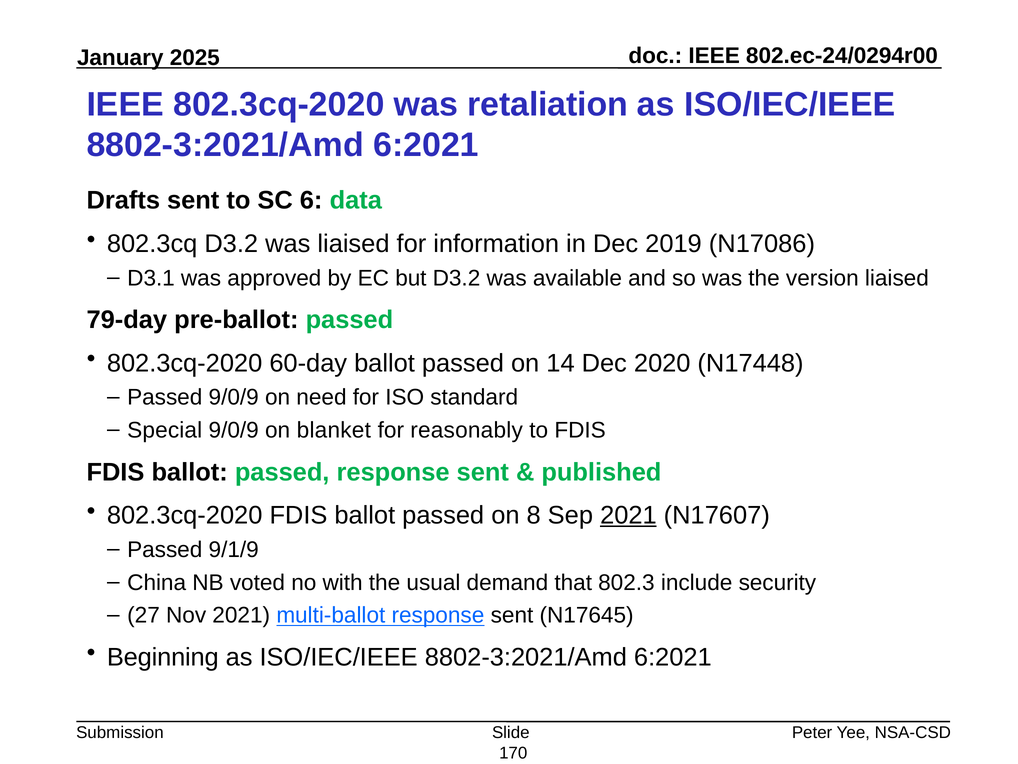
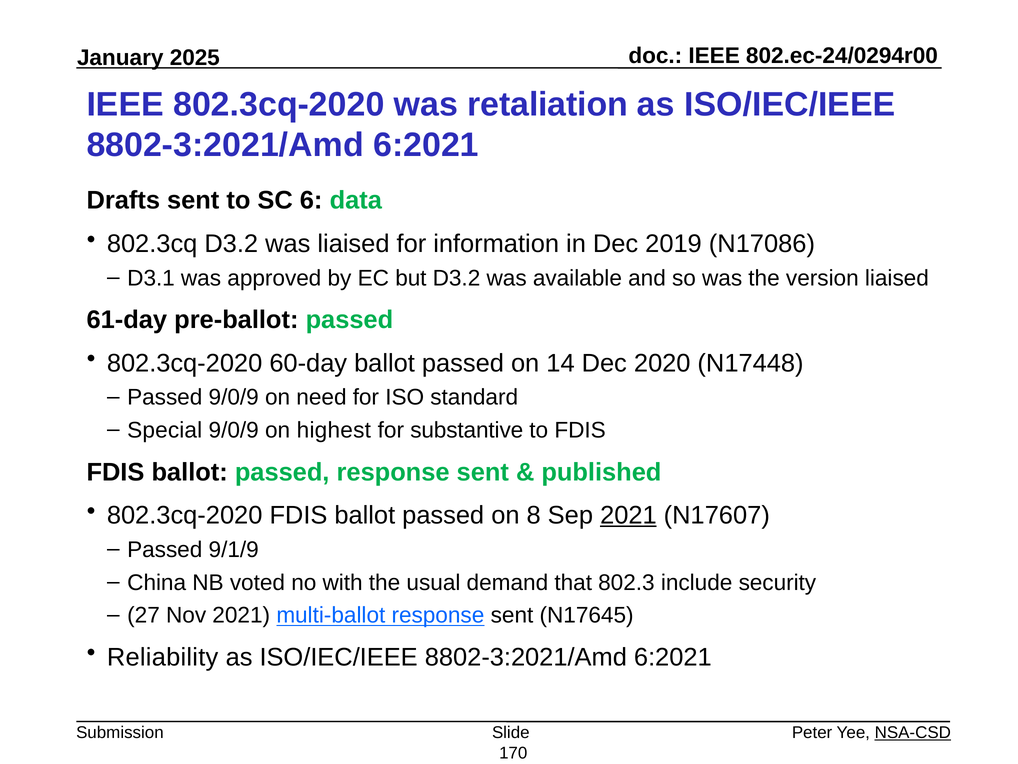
79-day: 79-day -> 61-day
blanket: blanket -> highest
reasonably: reasonably -> substantive
Beginning: Beginning -> Reliability
NSA-CSD underline: none -> present
